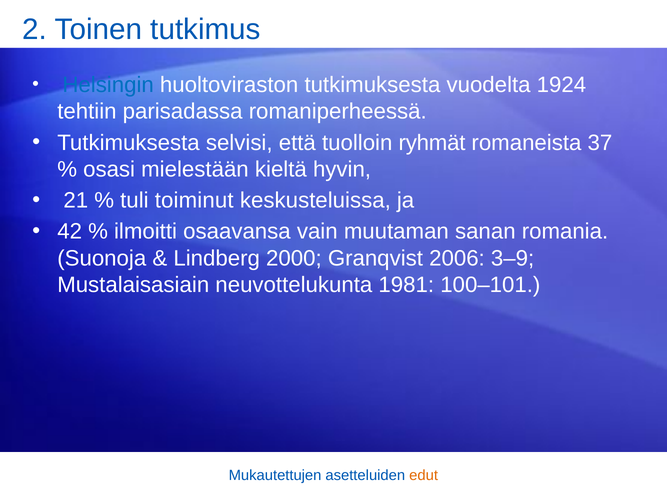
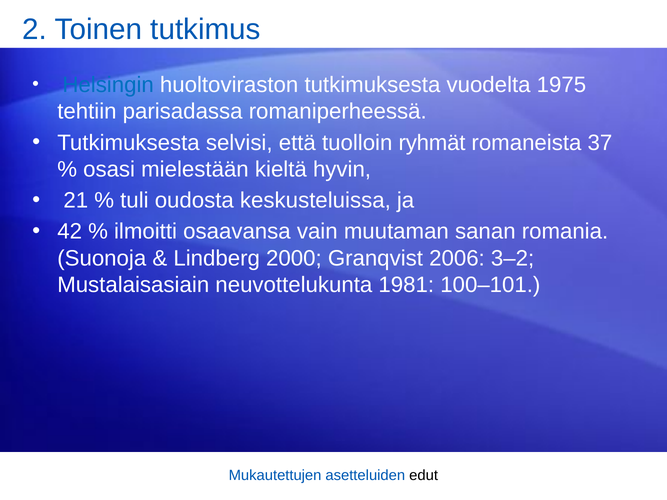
1924: 1924 -> 1975
toiminut: toiminut -> oudosta
3–9: 3–9 -> 3–2
edut colour: orange -> black
